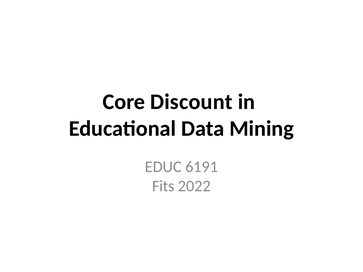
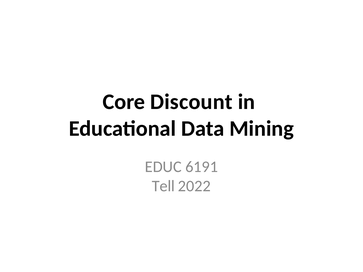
Fits: Fits -> Tell
